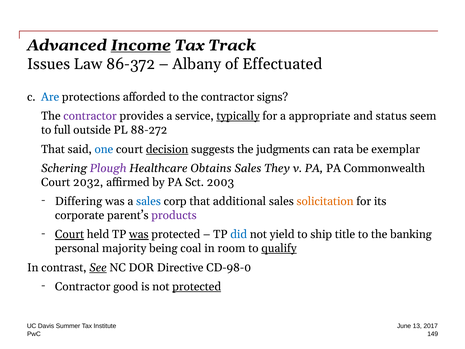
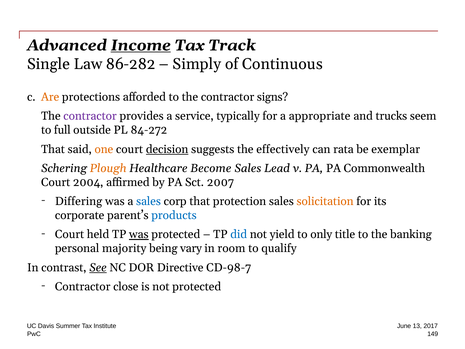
Issues: Issues -> Single
86-372: 86-372 -> 86-282
Albany: Albany -> Simply
Effectuated: Effectuated -> Continuous
Are colour: blue -> orange
typically underline: present -> none
status: status -> trucks
88-272: 88-272 -> 84-272
one colour: blue -> orange
judgments: judgments -> effectively
Plough colour: purple -> orange
Obtains: Obtains -> Become
They: They -> Lead
2032: 2032 -> 2004
2003: 2003 -> 2007
additional: additional -> protection
products colour: purple -> blue
Court at (70, 234) underline: present -> none
ship: ship -> only
coal: coal -> vary
qualify underline: present -> none
CD-98-0: CD-98-0 -> CD-98-7
good: good -> close
protected at (197, 286) underline: present -> none
